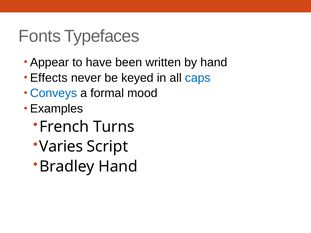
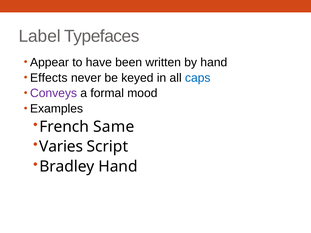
Fonts: Fonts -> Label
Conveys colour: blue -> purple
Turns: Turns -> Same
